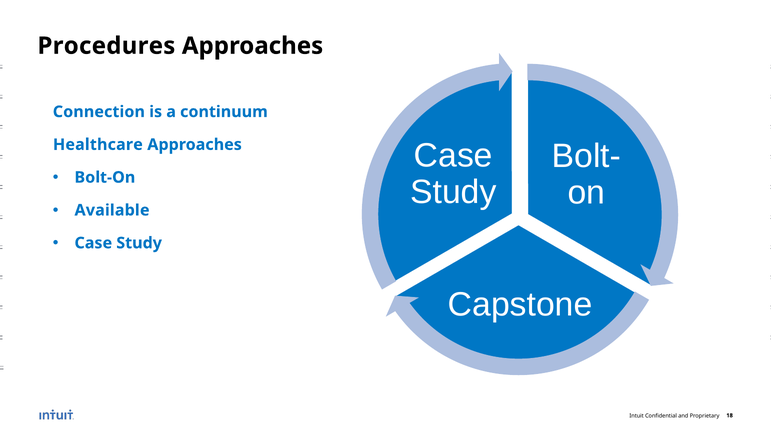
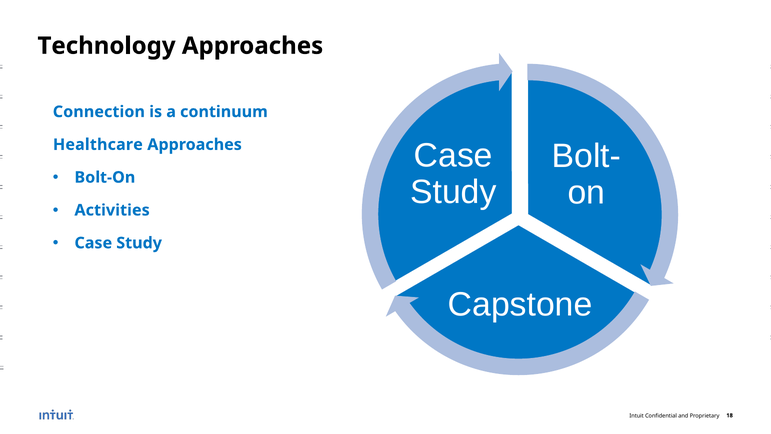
Procedures: Procedures -> Technology
Available: Available -> Activities
